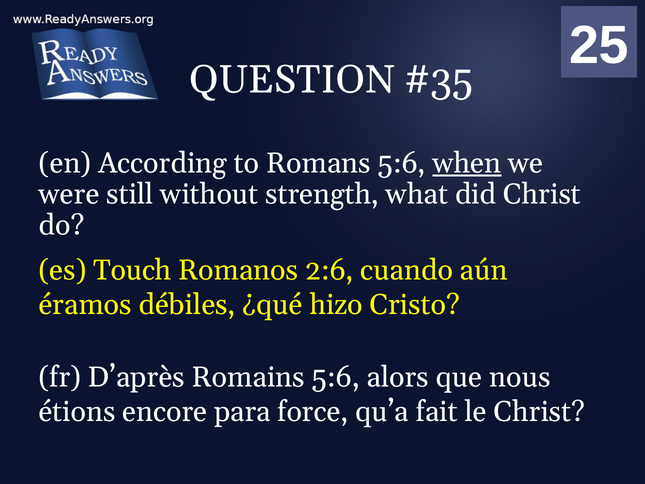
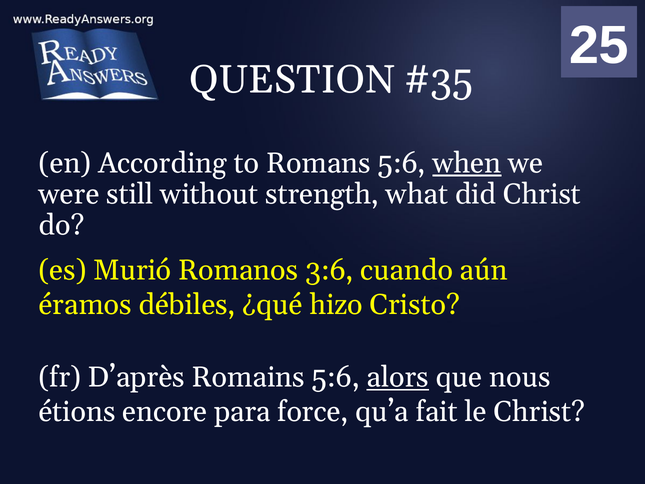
Touch: Touch -> Murió
2:6: 2:6 -> 3:6
alors underline: none -> present
